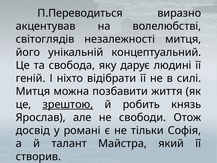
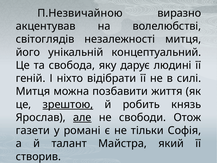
П.Переводиться: П.Переводиться -> П.Незвичайною
але underline: none -> present
досвід: досвід -> газети
